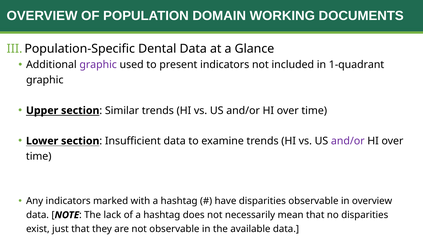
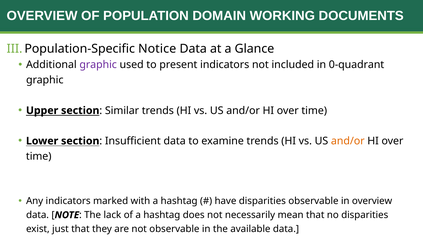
Dental: Dental -> Notice
1-quadrant: 1-quadrant -> 0-quadrant
and/or at (348, 141) colour: purple -> orange
